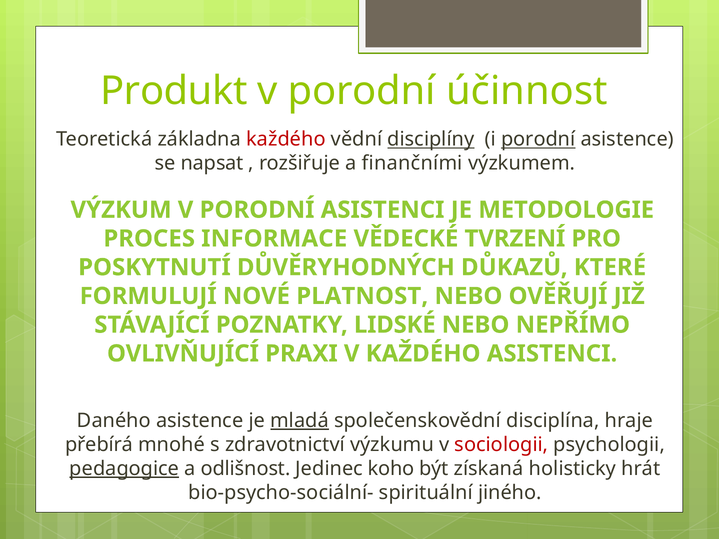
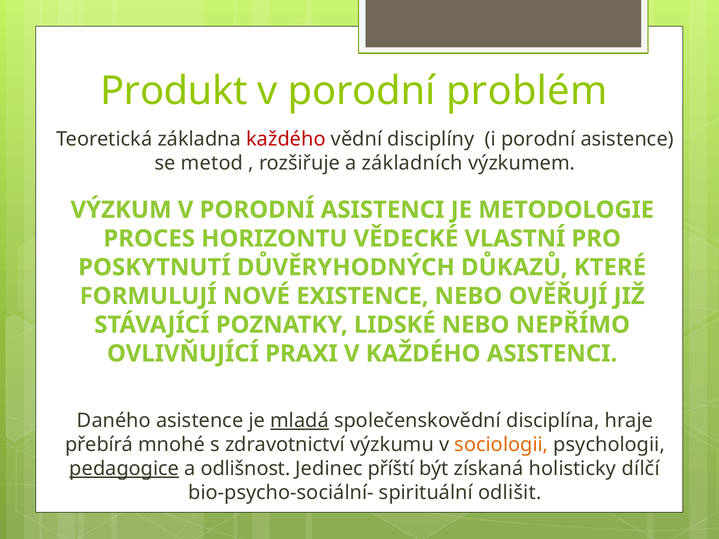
účinnost: účinnost -> problém
disciplíny underline: present -> none
porodní at (538, 139) underline: present -> none
napsat: napsat -> metod
finančními: finančními -> základních
INFORMACE: INFORMACE -> HORIZONTU
TVRZENÍ: TVRZENÍ -> VLASTNÍ
PLATNOST: PLATNOST -> EXISTENCE
sociologii colour: red -> orange
koho: koho -> příští
hrát: hrát -> dílčí
jiného: jiného -> odlišit
